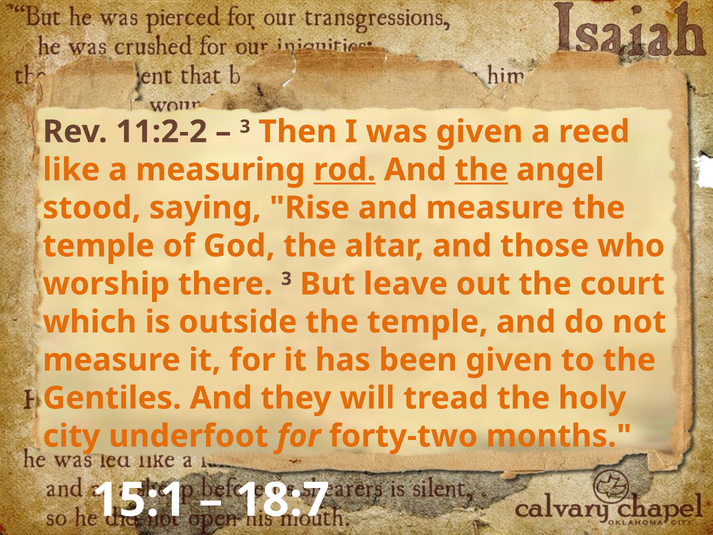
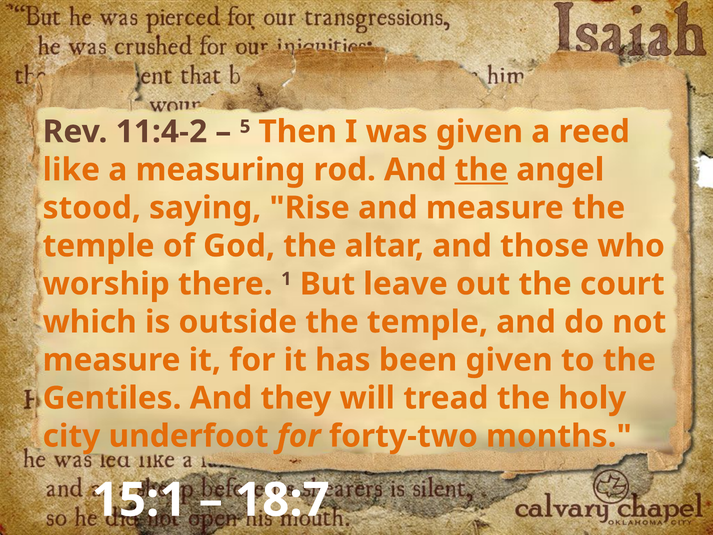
11:2-2: 11:2-2 -> 11:4-2
3 at (245, 127): 3 -> 5
rod underline: present -> none
there 3: 3 -> 1
